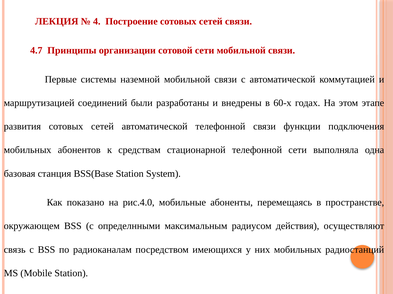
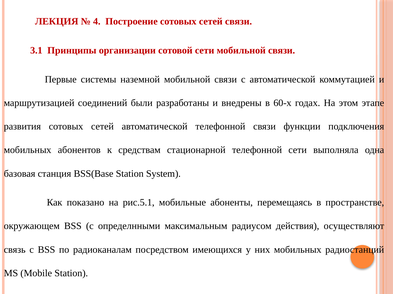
4.7: 4.7 -> 3.1
рис.4.0: рис.4.0 -> рис.5.1
